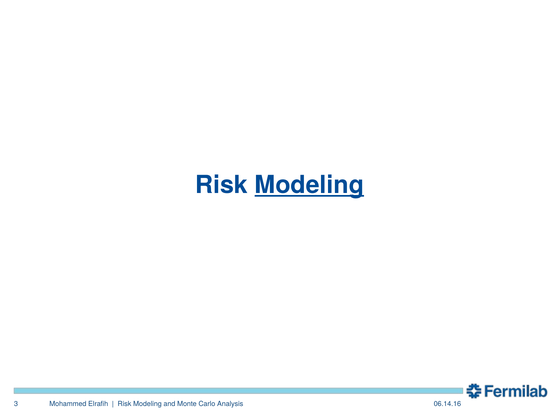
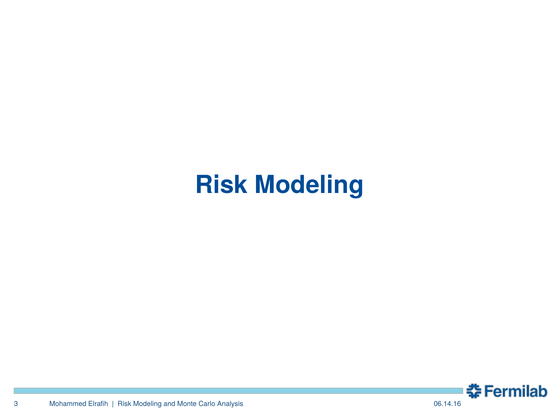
Modeling at (309, 185) underline: present -> none
